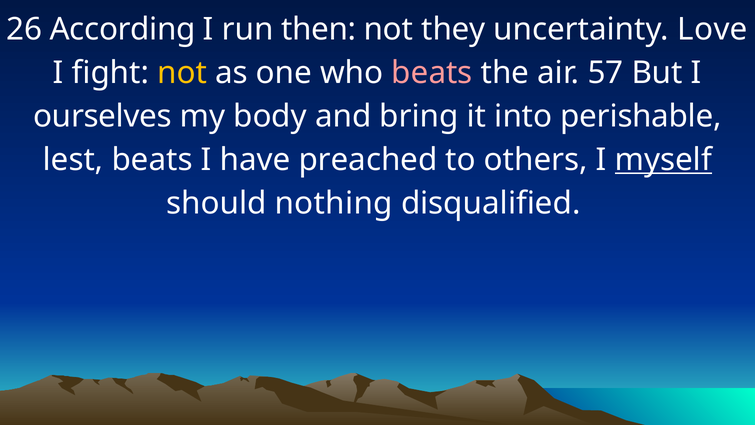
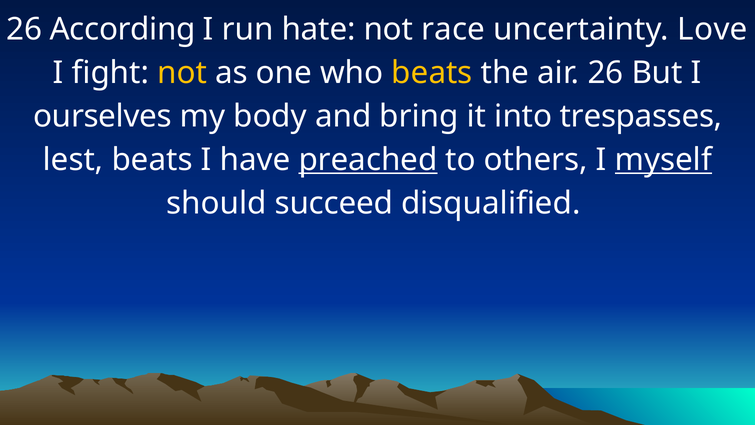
then: then -> hate
they: they -> race
beats at (432, 73) colour: pink -> yellow
air 57: 57 -> 26
perishable: perishable -> trespasses
preached underline: none -> present
nothing: nothing -> succeed
